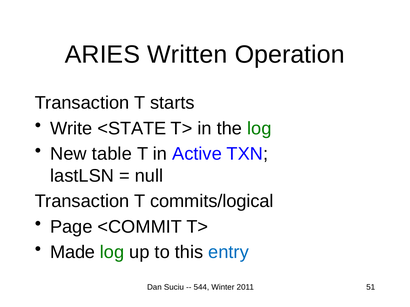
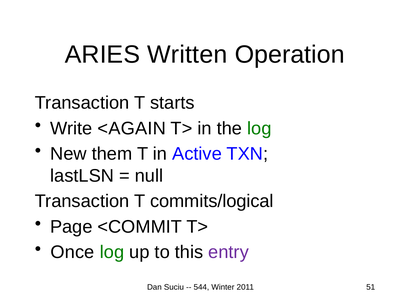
<STATE: <STATE -> <AGAIN
table: table -> them
Made: Made -> Once
entry colour: blue -> purple
